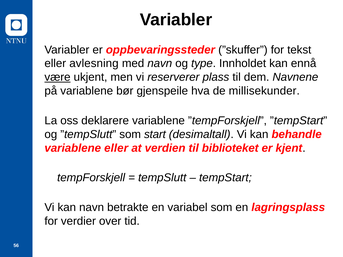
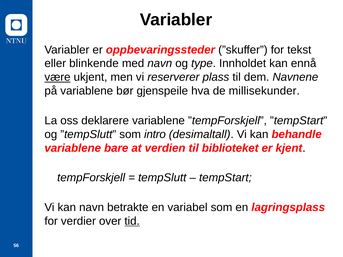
avlesning: avlesning -> blinkende
start: start -> intro
variablene eller: eller -> bare
tid underline: none -> present
